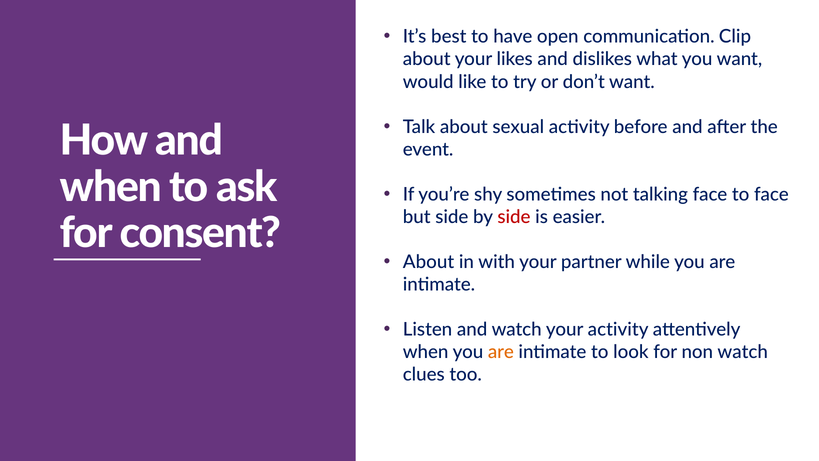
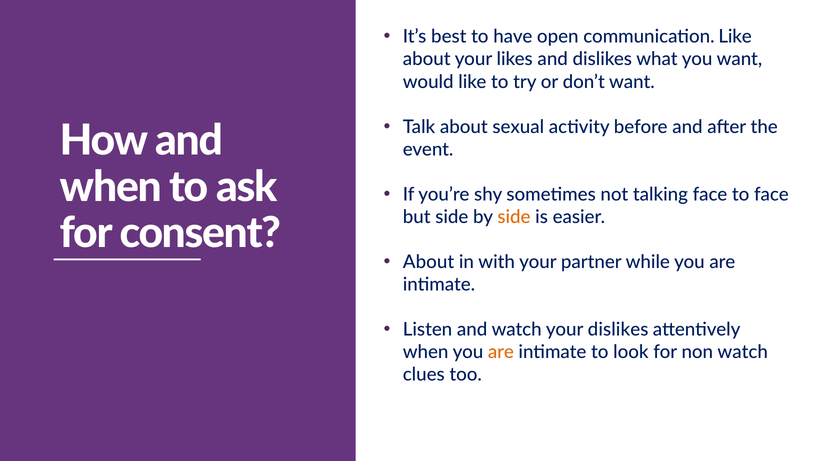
communication Clip: Clip -> Like
side at (514, 217) colour: red -> orange
your activity: activity -> dislikes
